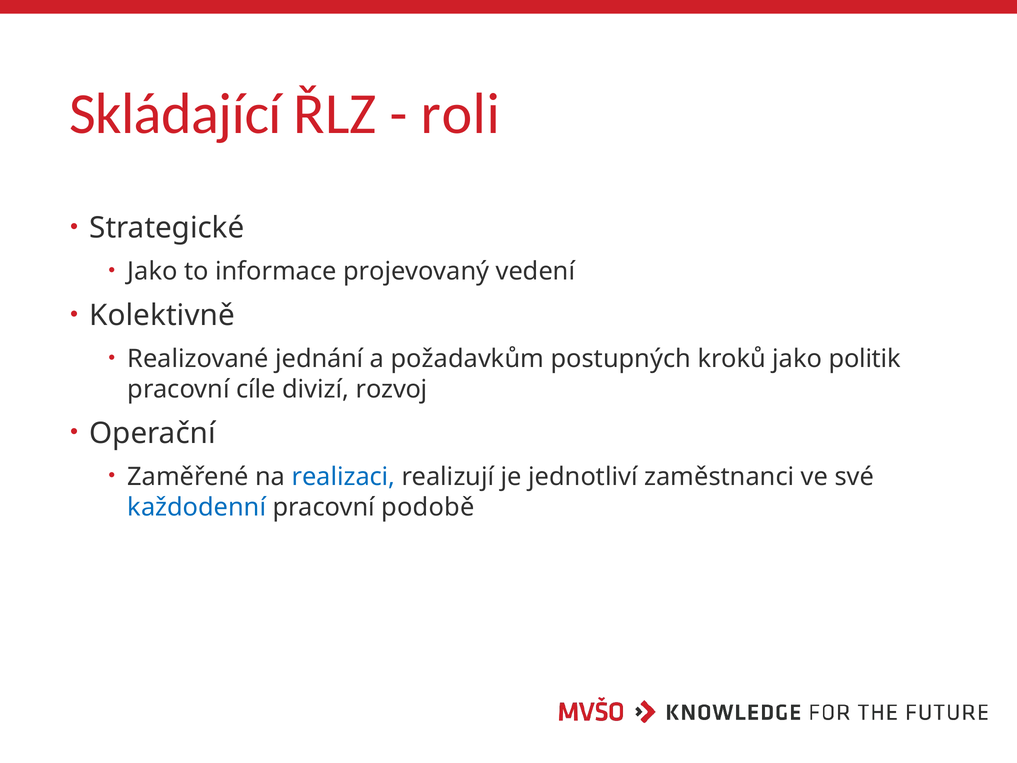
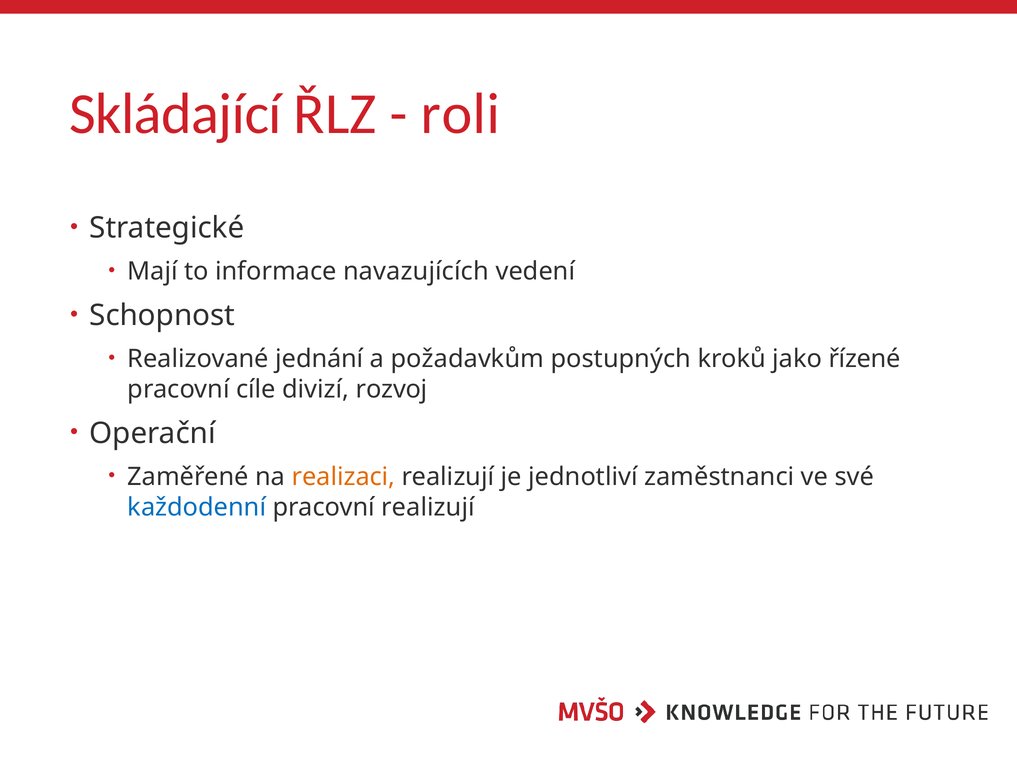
Jako at (152, 271): Jako -> Mají
projevovaný: projevovaný -> navazujících
Kolektivně: Kolektivně -> Schopnost
politik: politik -> řízené
realizaci colour: blue -> orange
pracovní podobě: podobě -> realizují
